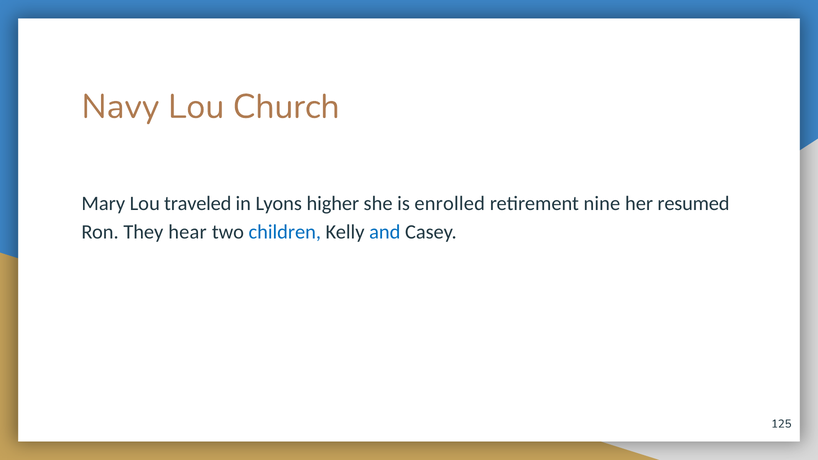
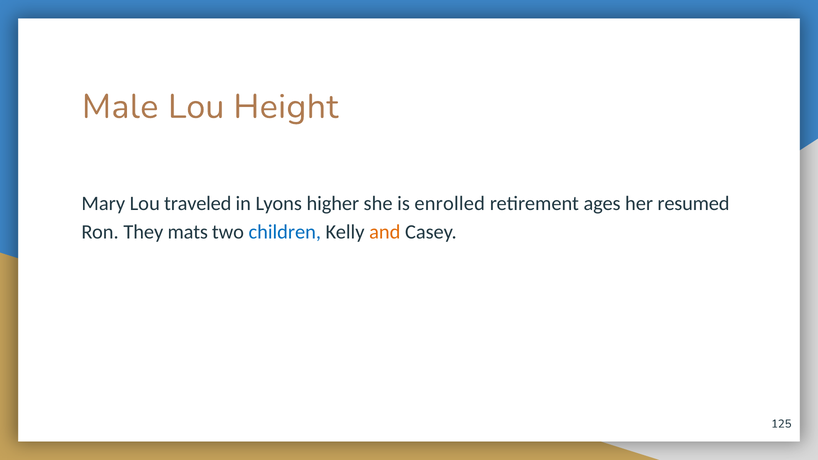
Navy: Navy -> Male
Church: Church -> Height
nine: nine -> ages
hear: hear -> mats
and colour: blue -> orange
